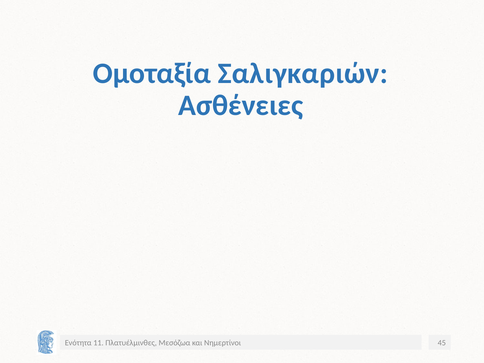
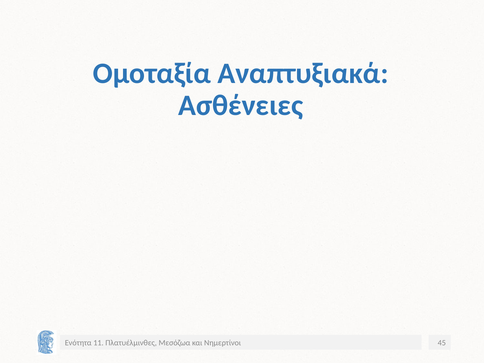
Σαλιγκαριών: Σαλιγκαριών -> Αναπτυξιακά
